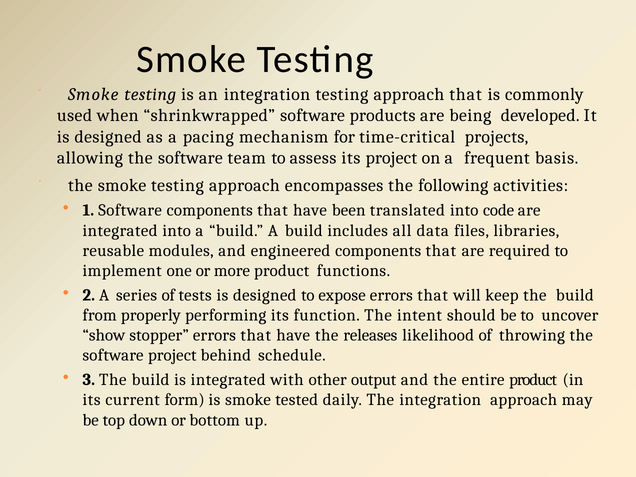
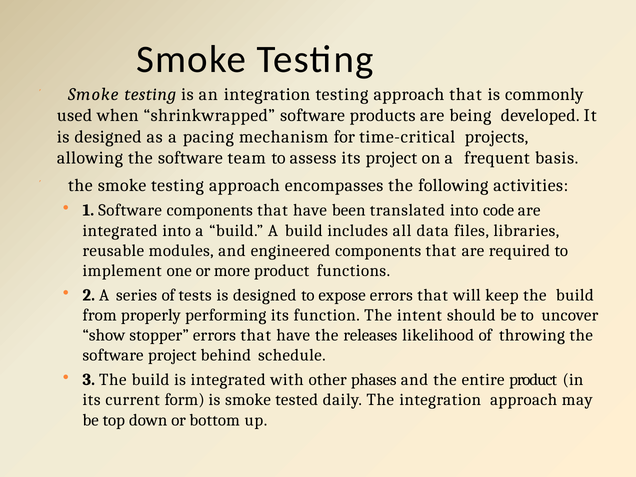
output: output -> phases
